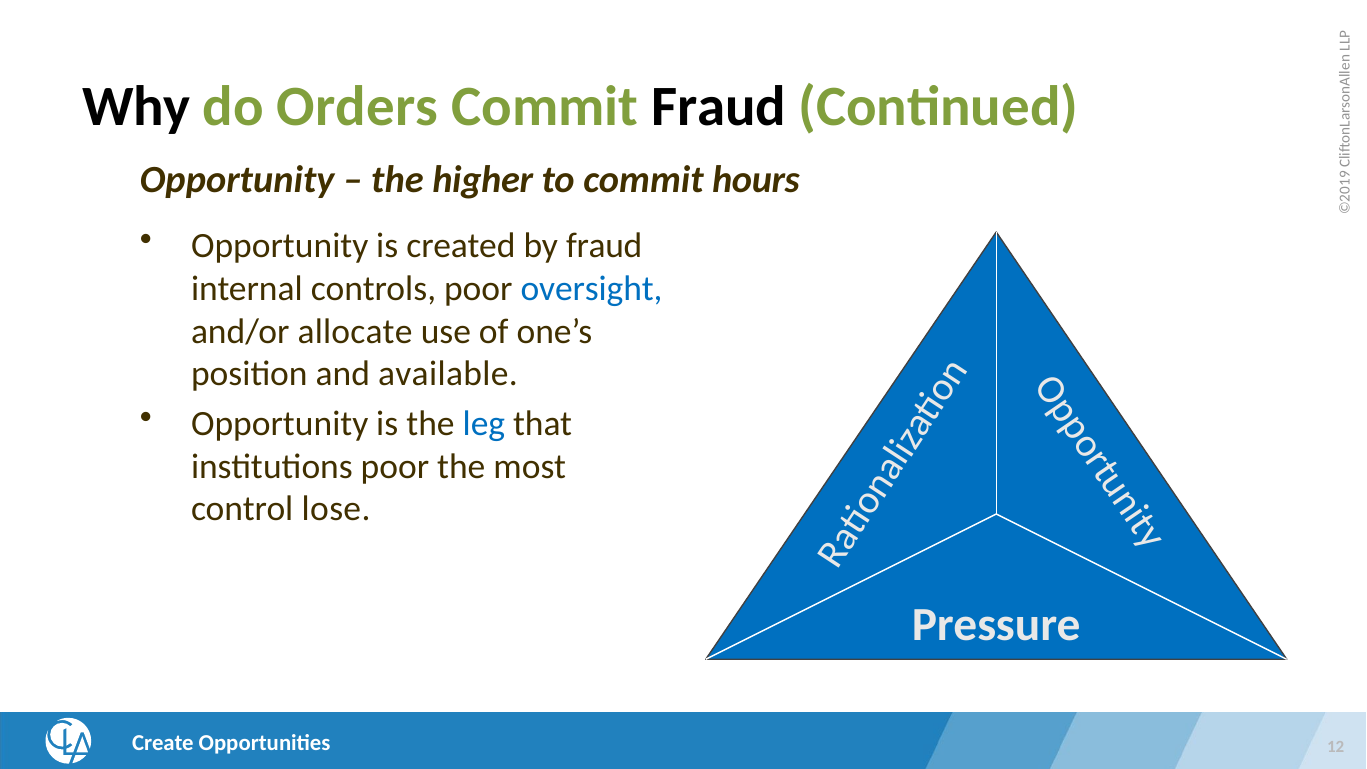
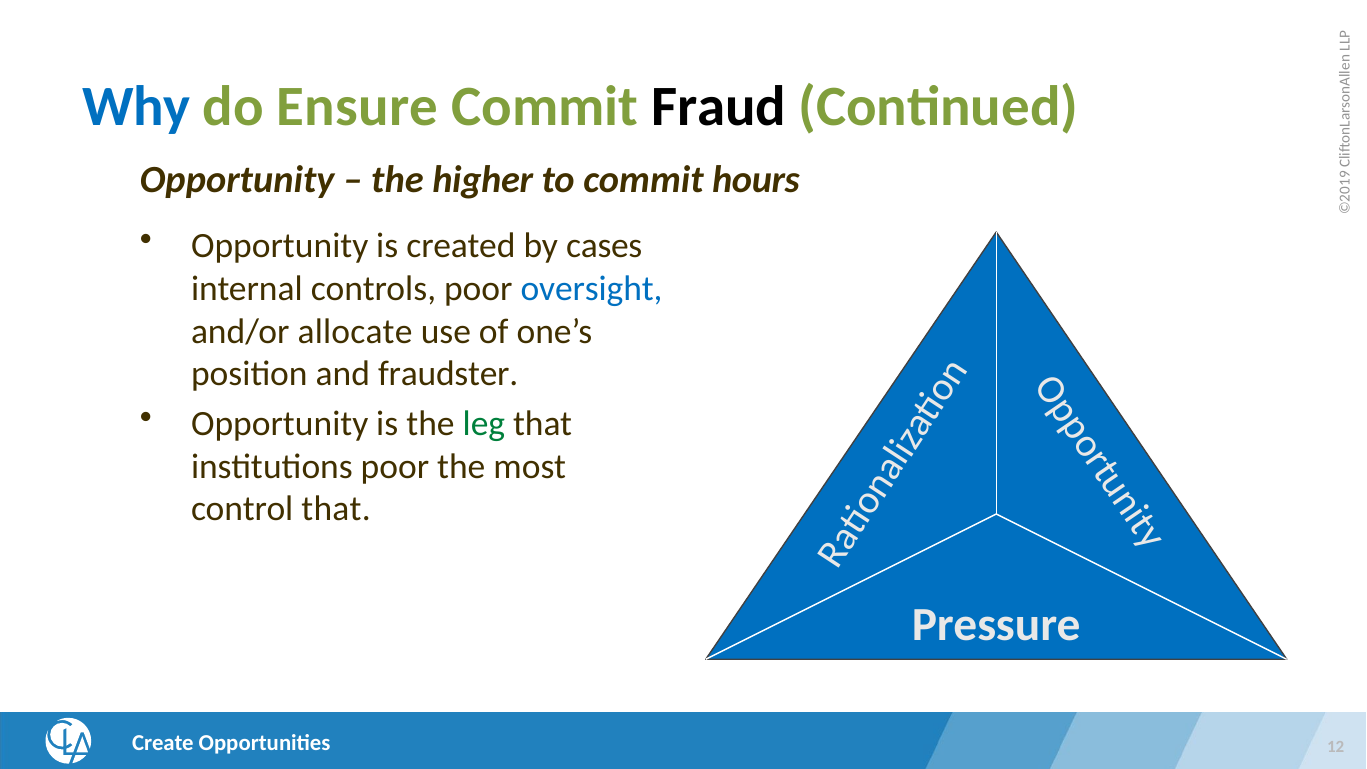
Why colour: black -> blue
Orders: Orders -> Ensure
by fraud: fraud -> cases
available: available -> fraudster
leg colour: blue -> green
control lose: lose -> that
